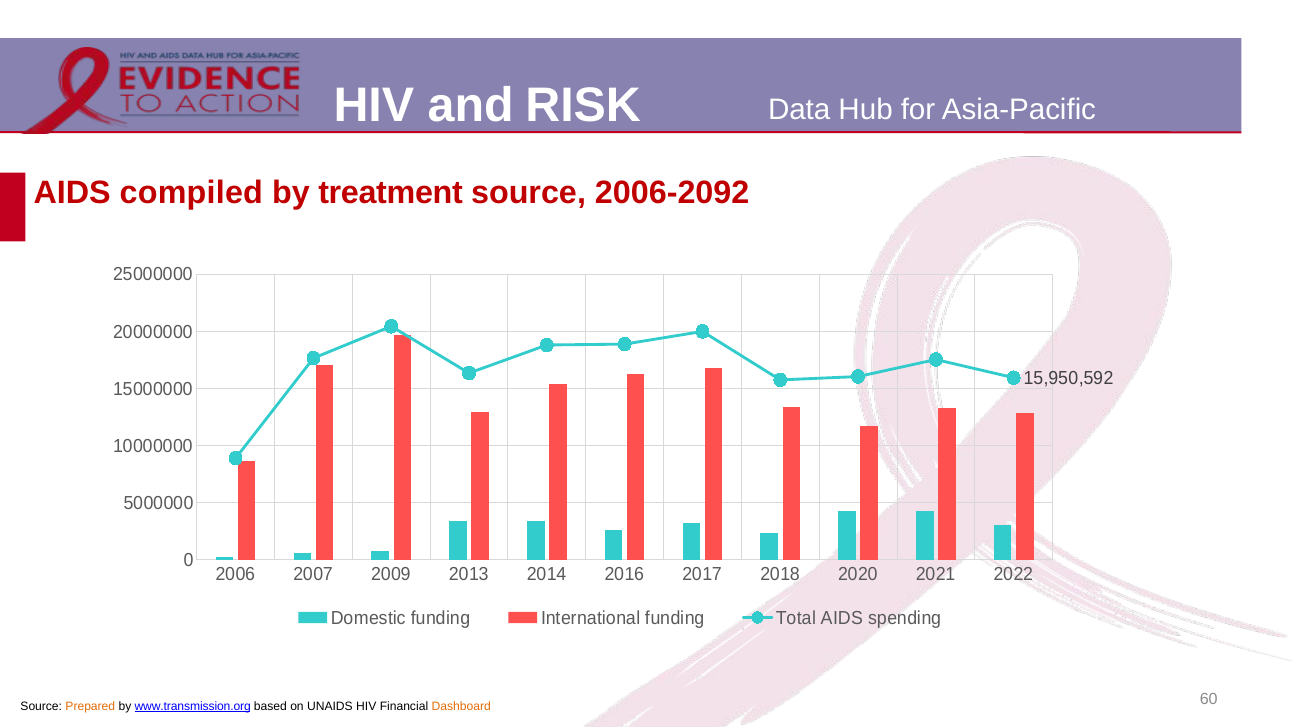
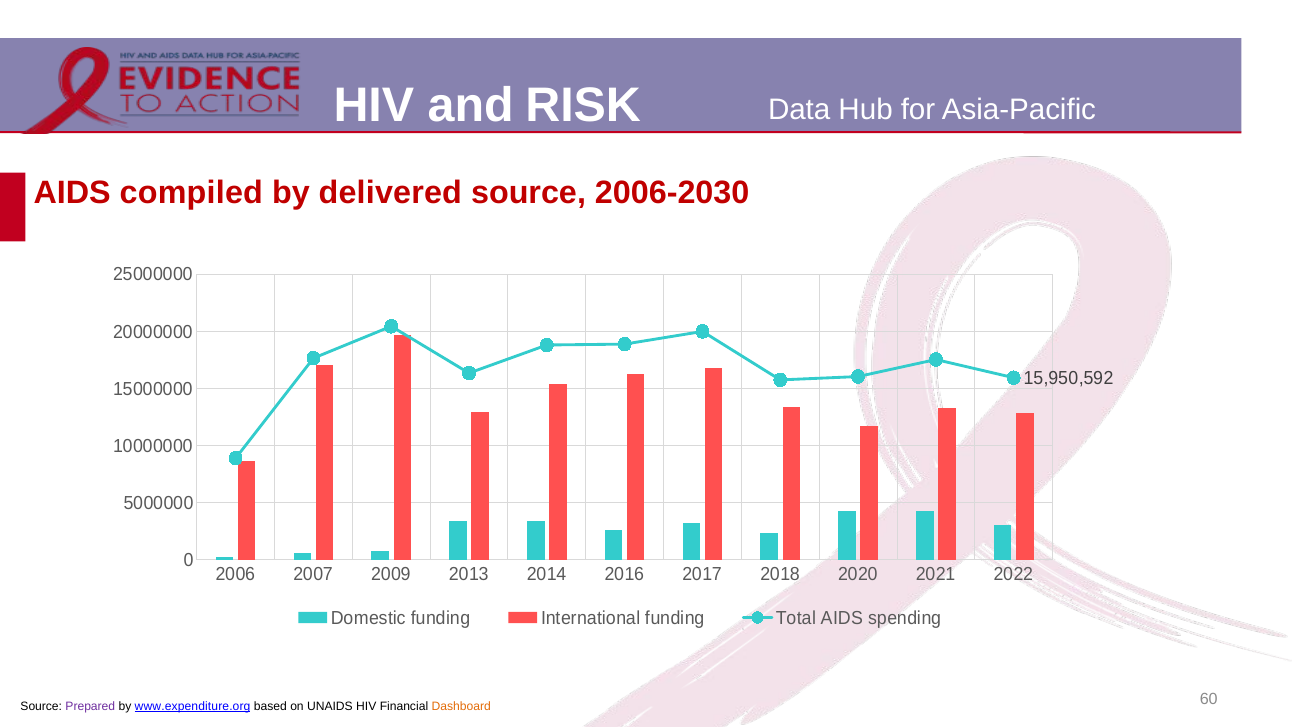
treatment: treatment -> delivered
2006-2092: 2006-2092 -> 2006-2030
Prepared colour: orange -> purple
www.transmission.org: www.transmission.org -> www.expenditure.org
